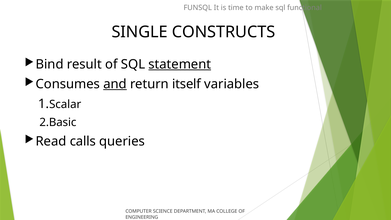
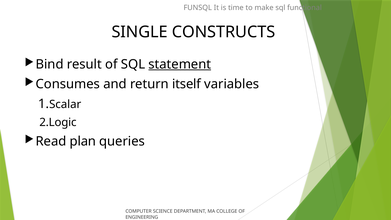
and underline: present -> none
2.Basic: 2.Basic -> 2.Logic
calls: calls -> plan
